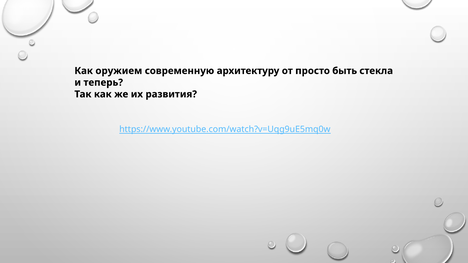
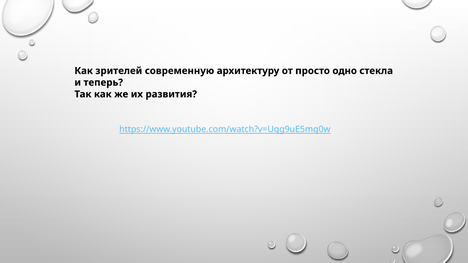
оружием: оружием -> зрителей
быть: быть -> одно
